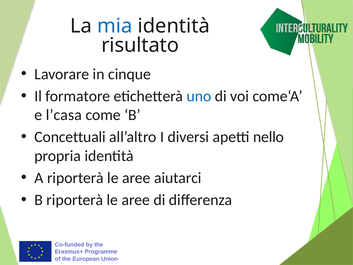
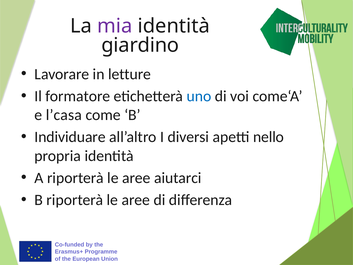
mia colour: blue -> purple
risultato: risultato -> giardino
cinque: cinque -> letture
Concettuali: Concettuali -> Individuare
